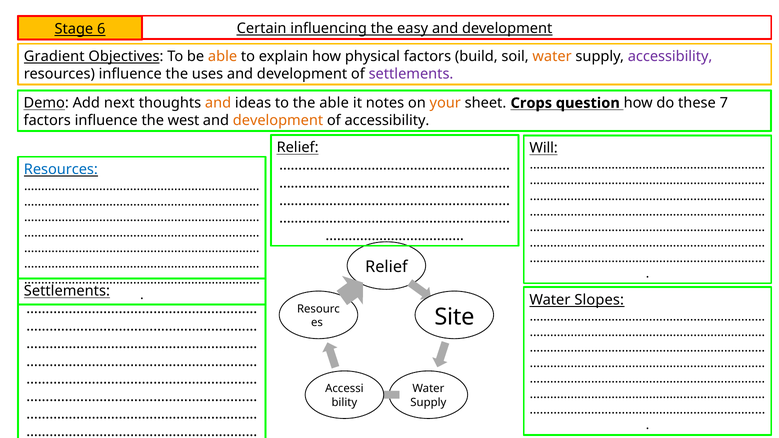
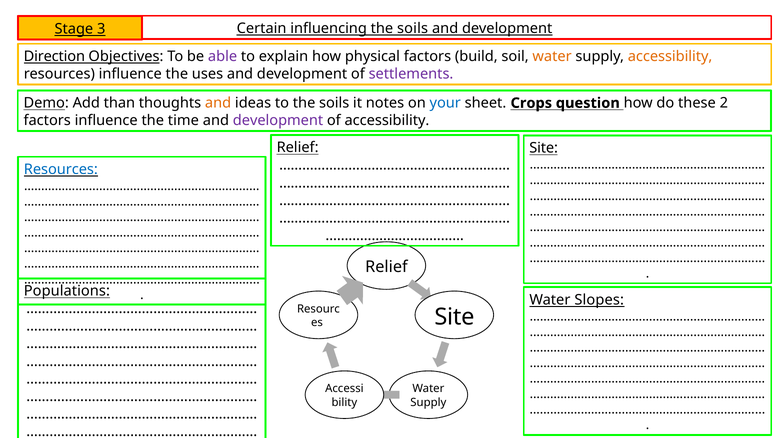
influencing the easy: easy -> soils
6: 6 -> 3
Gradient: Gradient -> Direction
able at (223, 56) colour: orange -> purple
accessibility at (670, 56) colour: purple -> orange
next: next -> than
to the able: able -> soils
your colour: orange -> blue
7: 7 -> 2
west: west -> time
development at (278, 121) colour: orange -> purple
Will at (544, 148): Will -> Site
Settlements at (67, 291): Settlements -> Populations
